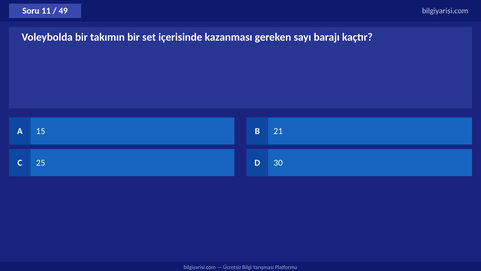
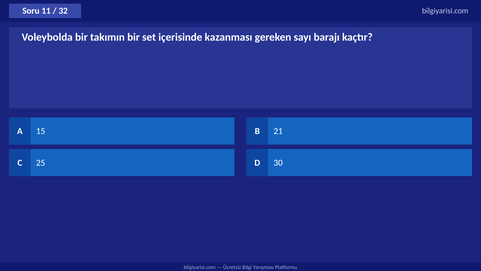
49: 49 -> 32
